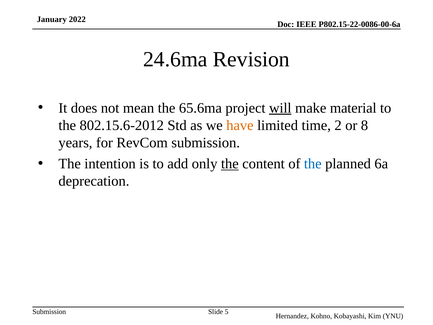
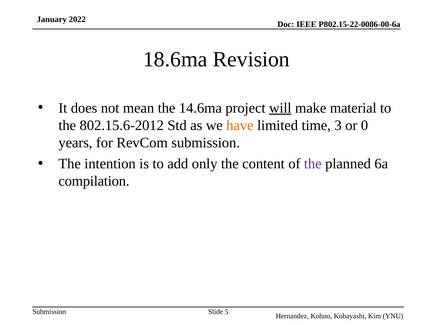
24.6ma: 24.6ma -> 18.6ma
65.6ma: 65.6ma -> 14.6ma
2: 2 -> 3
8: 8 -> 0
the at (230, 164) underline: present -> none
the at (313, 164) colour: blue -> purple
deprecation: deprecation -> compilation
